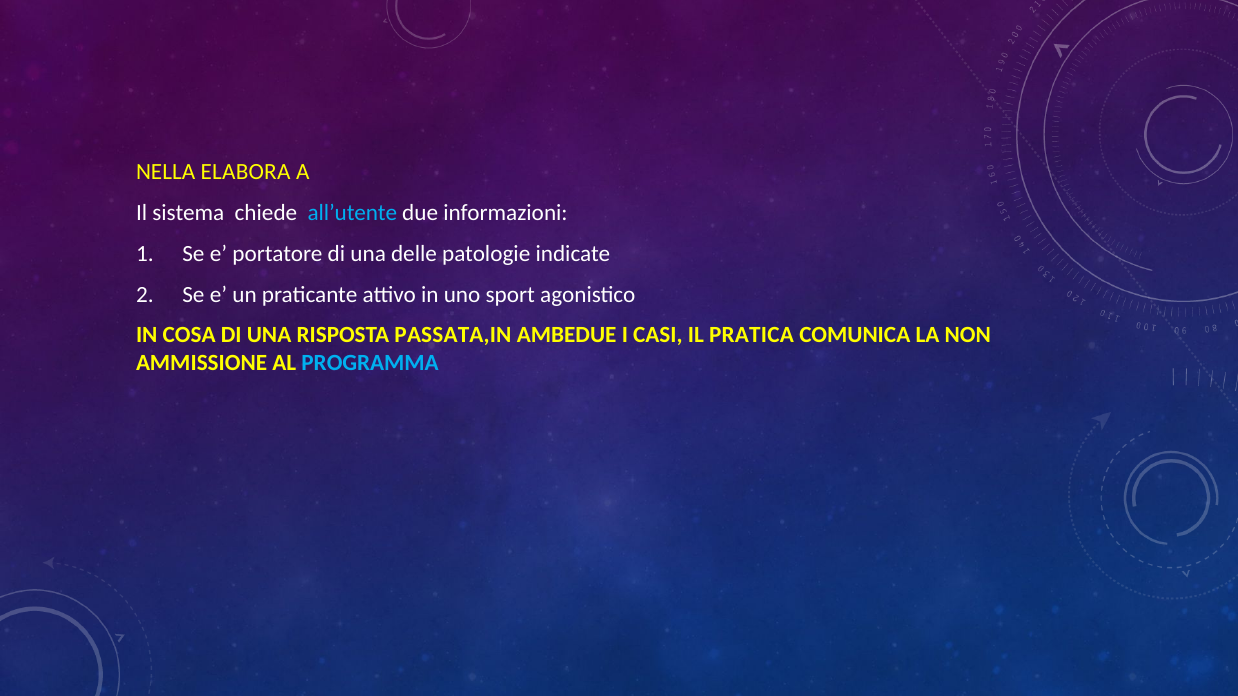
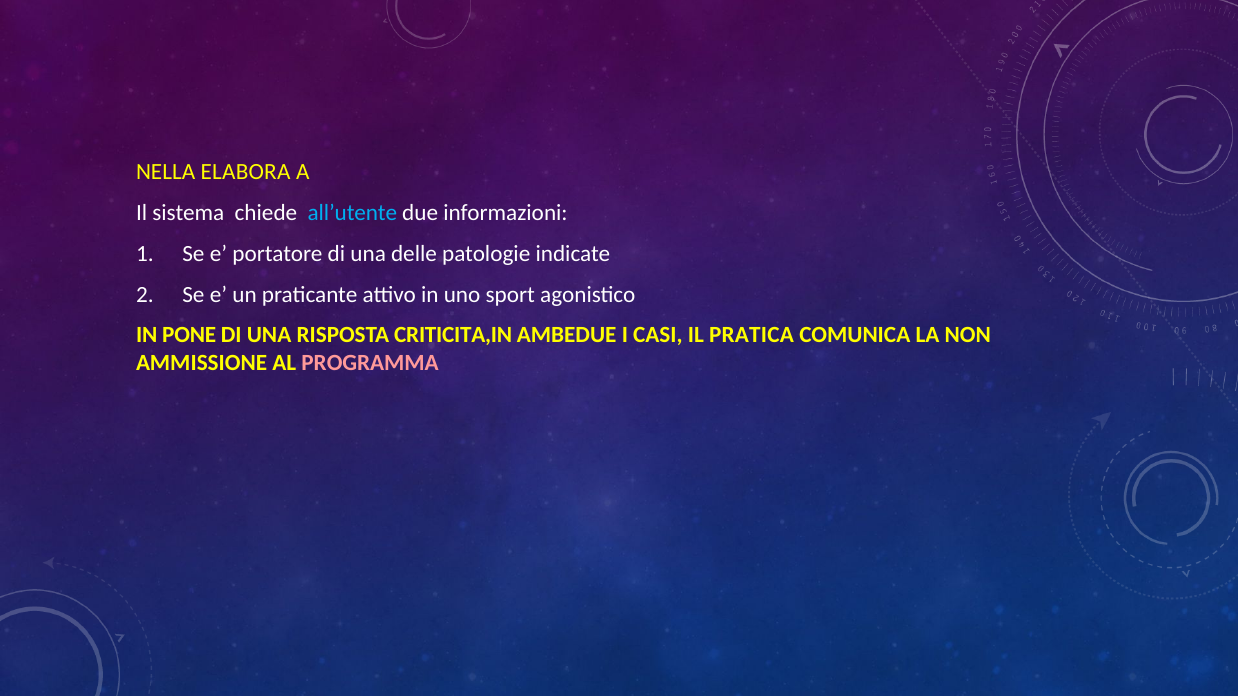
COSA: COSA -> PONE
PASSATA,IN: PASSATA,IN -> CRITICITA,IN
PROGRAMMA colour: light blue -> pink
